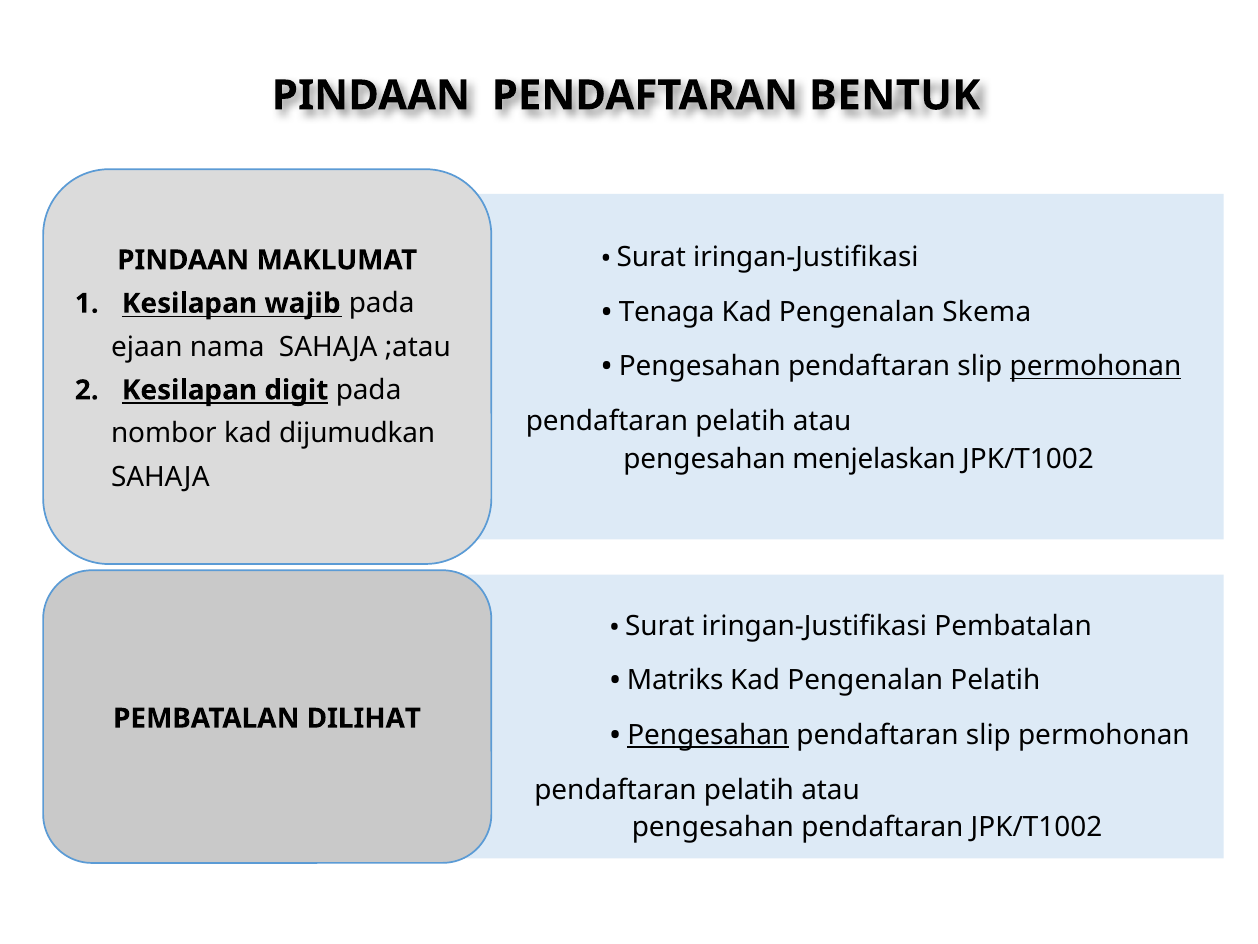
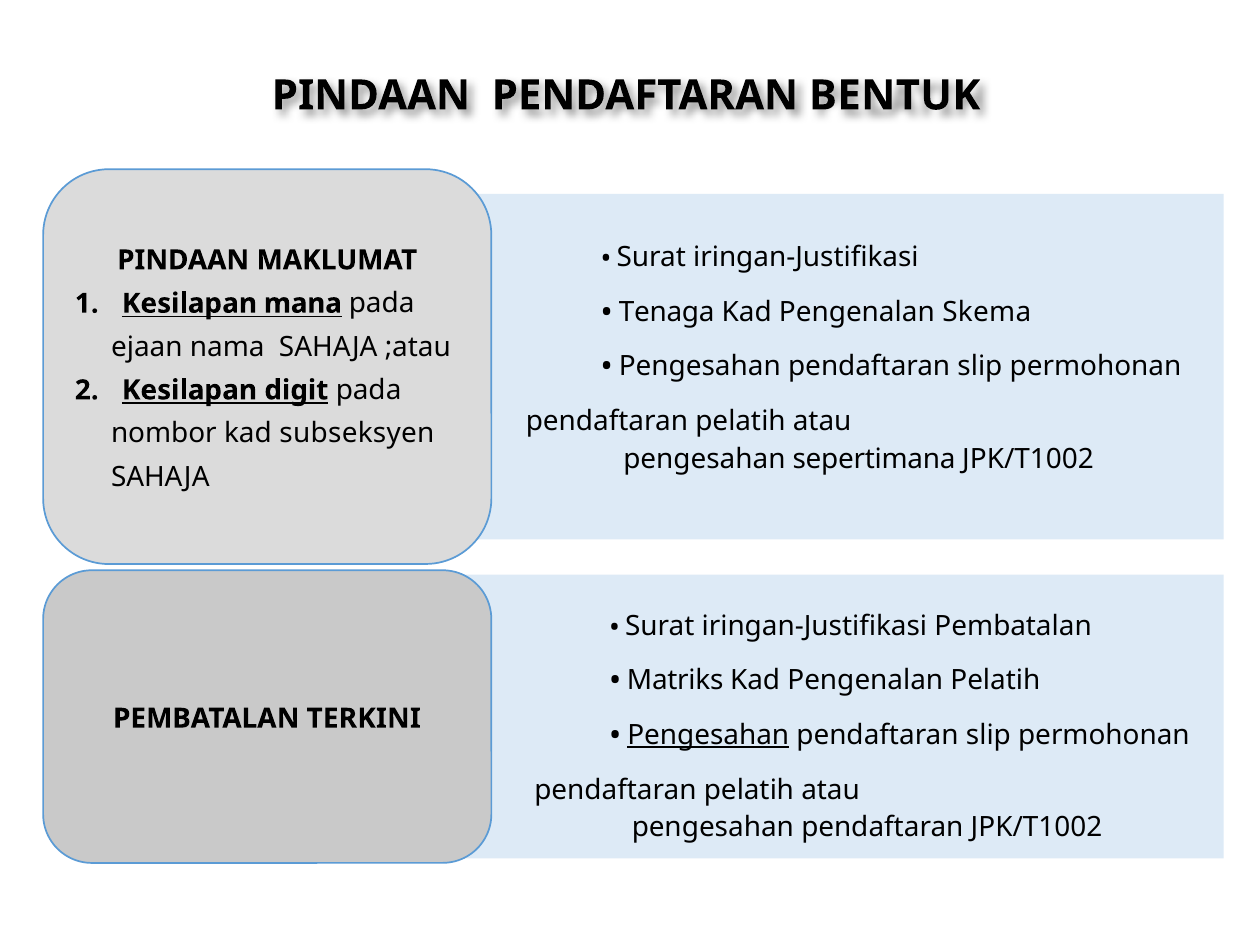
wajib: wajib -> mana
permohonan at (1095, 366) underline: present -> none
dijumudkan: dijumudkan -> subseksyen
menjelaskan: menjelaskan -> sepertimana
DILIHAT: DILIHAT -> TERKINI
